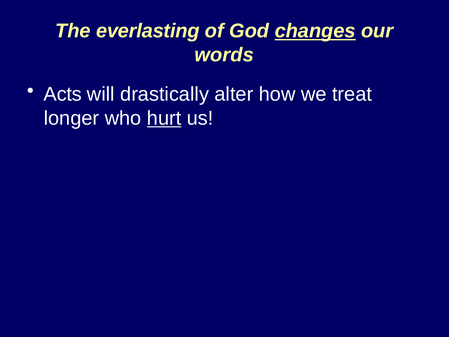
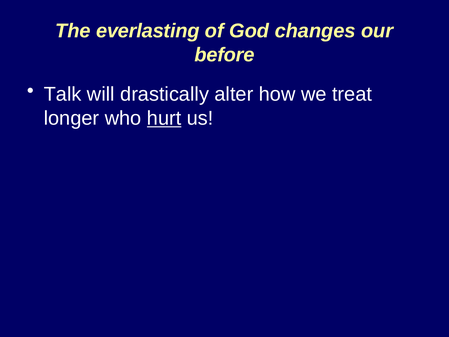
changes underline: present -> none
words: words -> before
Acts: Acts -> Talk
